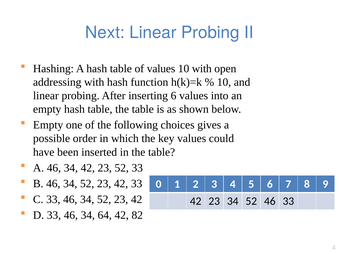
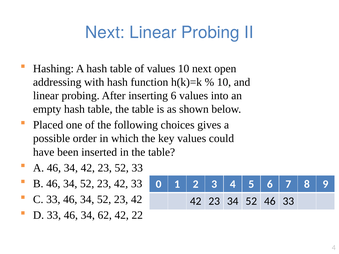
10 with: with -> next
Empty at (48, 125): Empty -> Placed
64: 64 -> 62
82: 82 -> 22
